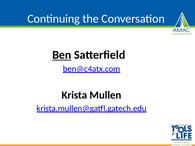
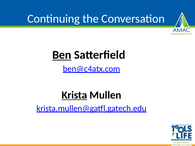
Krista underline: none -> present
